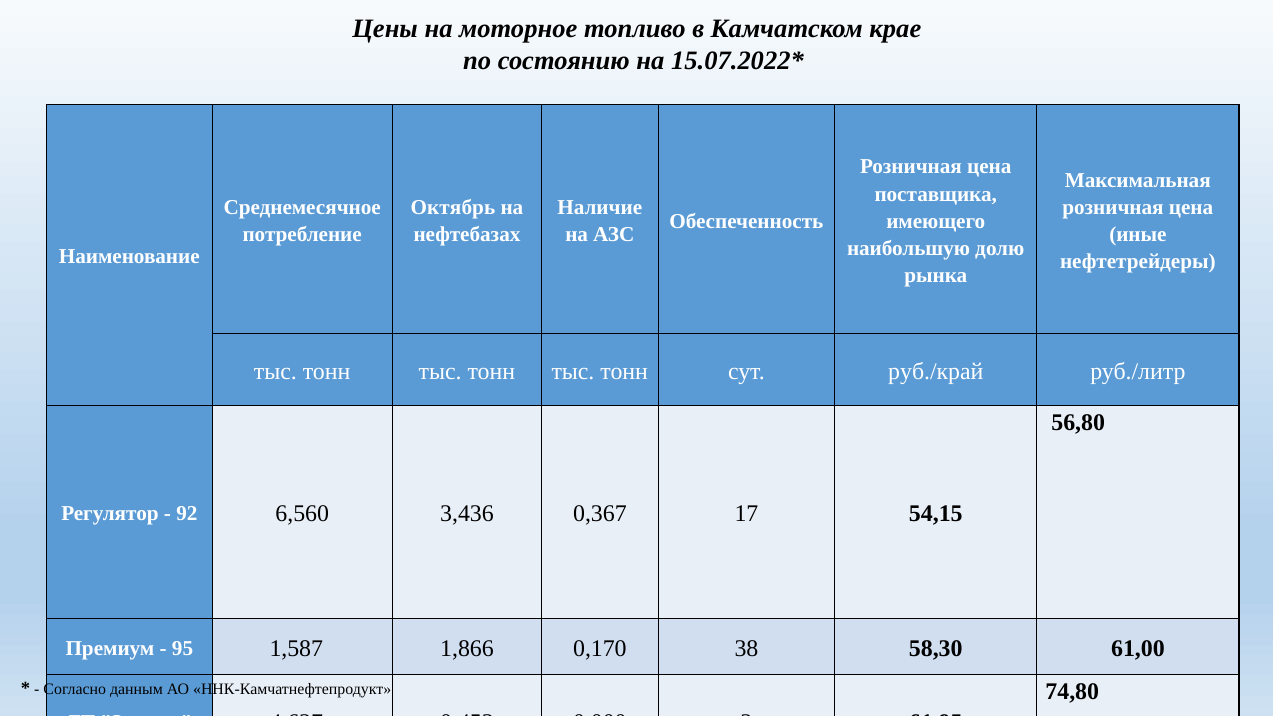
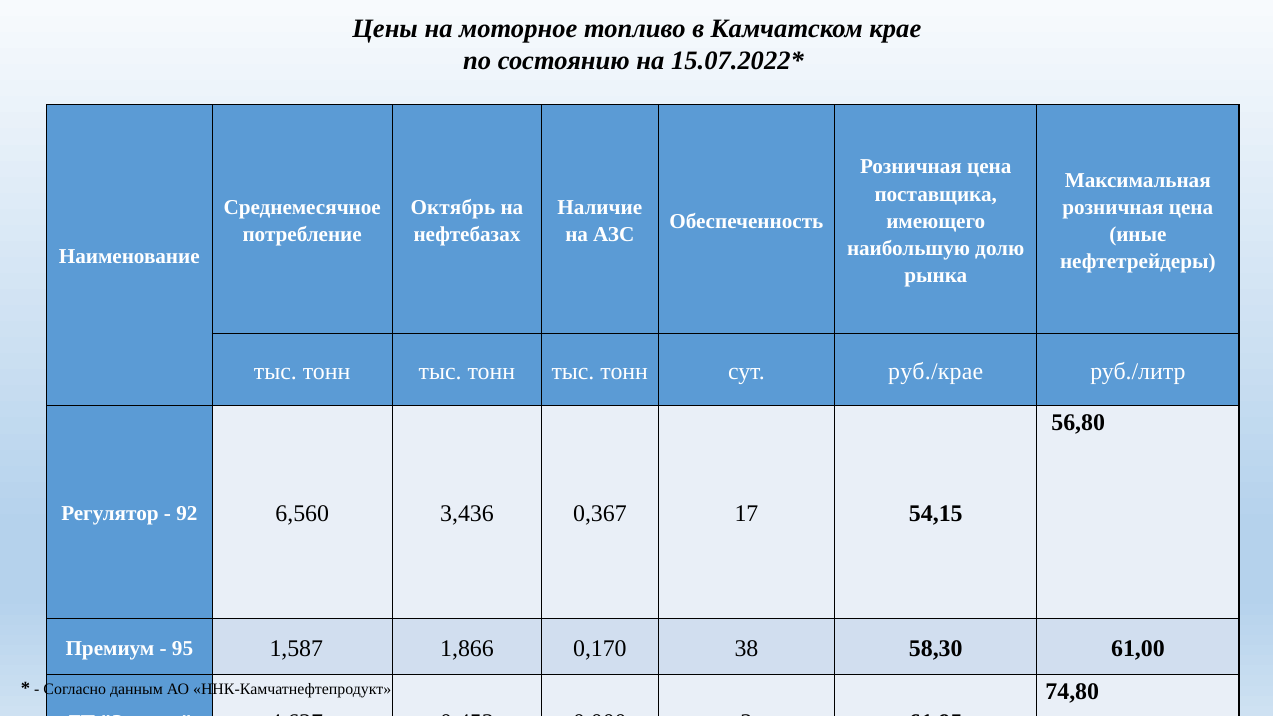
руб./край: руб./край -> руб./крае
